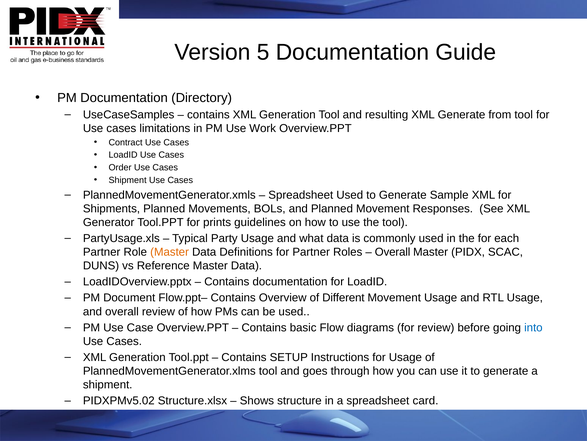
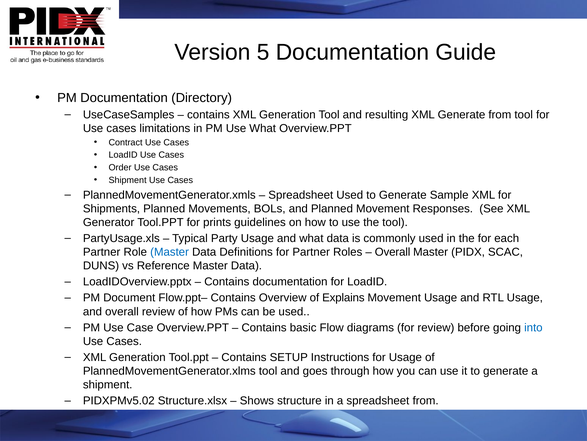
Use Work: Work -> What
Master at (170, 252) colour: orange -> blue
Different: Different -> Explains
spreadsheet card: card -> from
